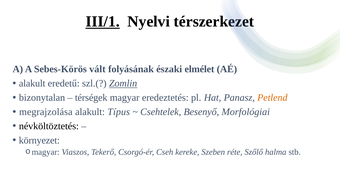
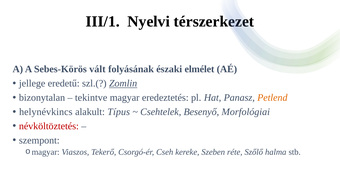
III/1 underline: present -> none
alakult at (32, 84): alakult -> jellege
térségek: térségek -> tekintve
megrajzolása: megrajzolása -> helynévkincs
névköltöztetés colour: black -> red
környezet: környezet -> szempont
